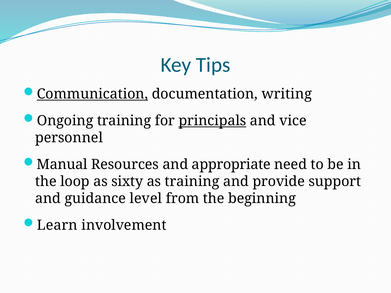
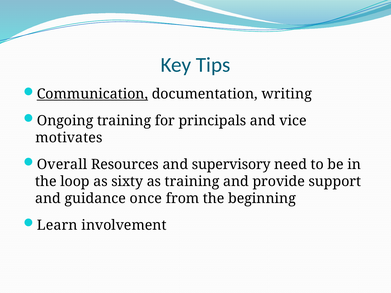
principals underline: present -> none
personnel: personnel -> motivates
Manual: Manual -> Overall
appropriate: appropriate -> supervisory
level: level -> once
